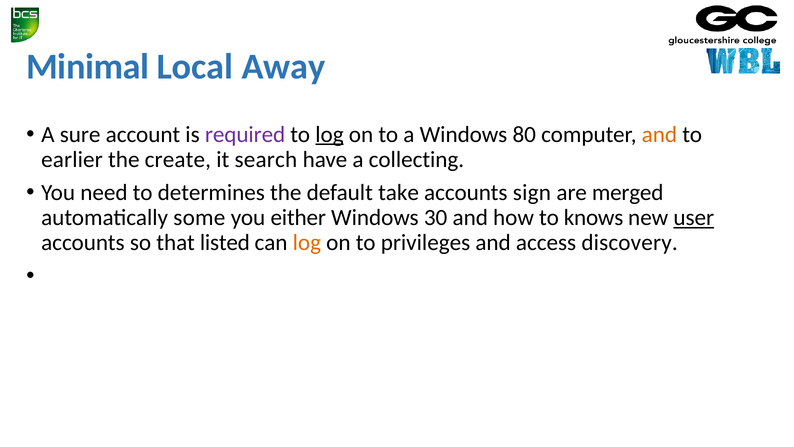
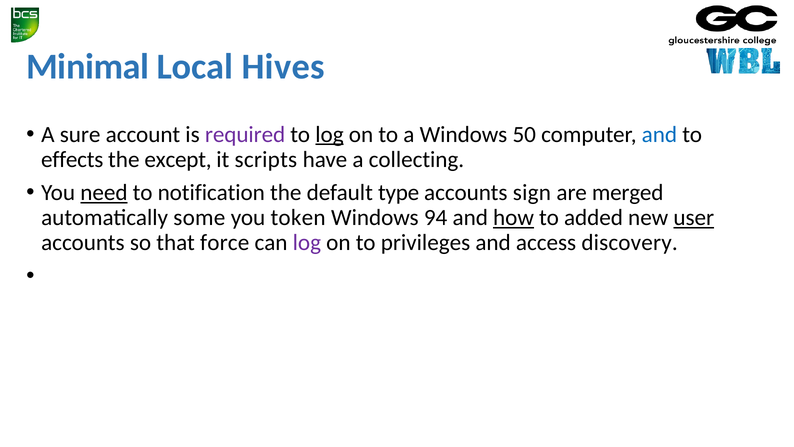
Away: Away -> Hives
80: 80 -> 50
and at (659, 134) colour: orange -> blue
earlier: earlier -> effects
create: create -> except
search: search -> scripts
need underline: none -> present
determines: determines -> notification
take: take -> type
either: either -> token
30: 30 -> 94
how underline: none -> present
knows: knows -> added
listed: listed -> force
log at (307, 243) colour: orange -> purple
